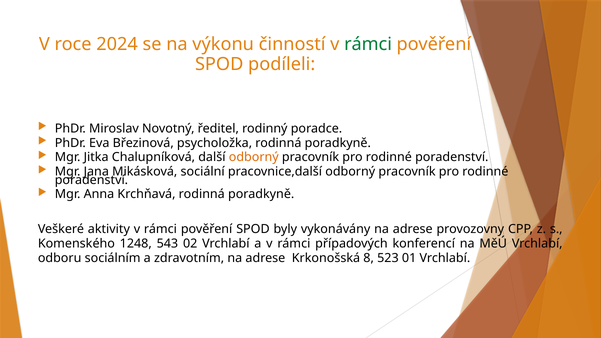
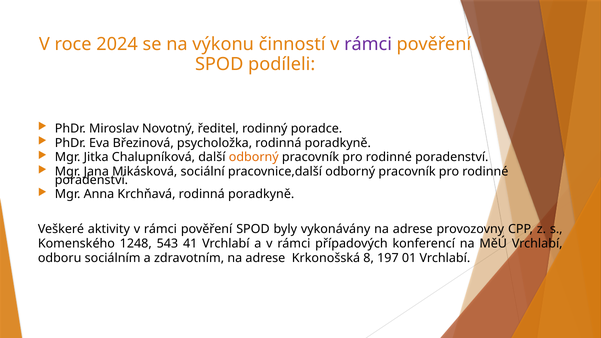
rámci at (368, 44) colour: green -> purple
02: 02 -> 41
523: 523 -> 197
